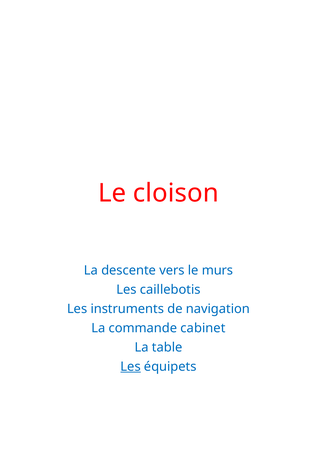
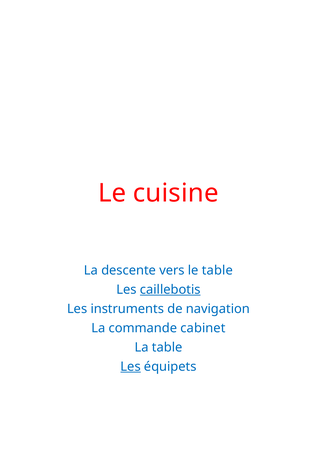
cloison: cloison -> cuisine
le murs: murs -> table
caillebotis underline: none -> present
